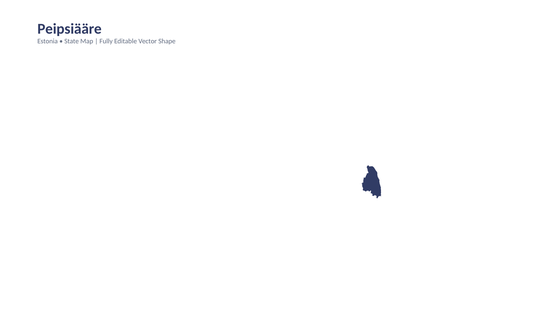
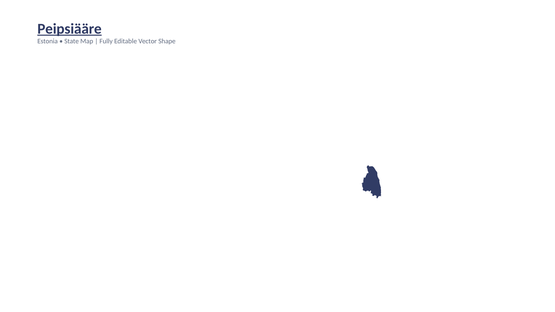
Peipsiääre underline: none -> present
